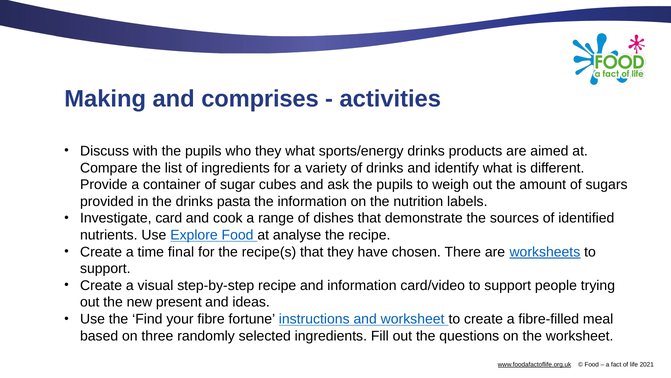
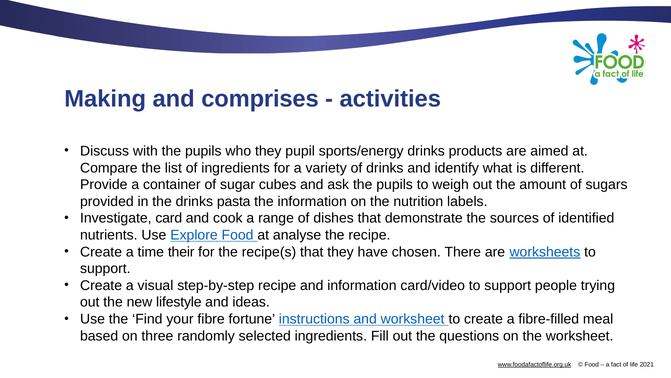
they what: what -> pupil
final: final -> their
present: present -> lifestyle
